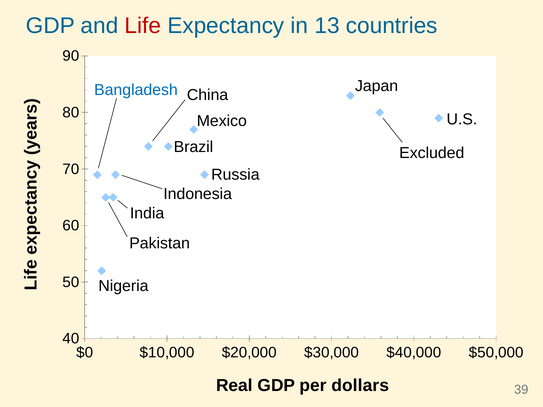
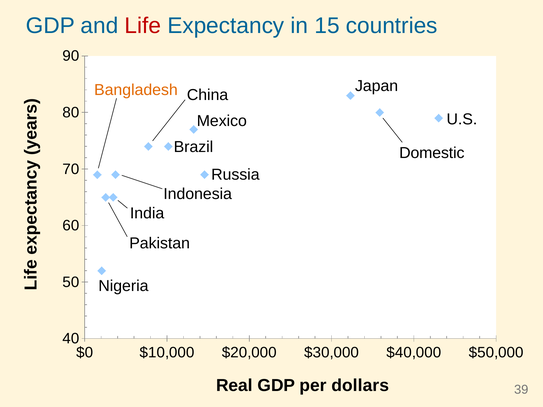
13: 13 -> 15
Bangladesh colour: blue -> orange
Excluded: Excluded -> Domestic
